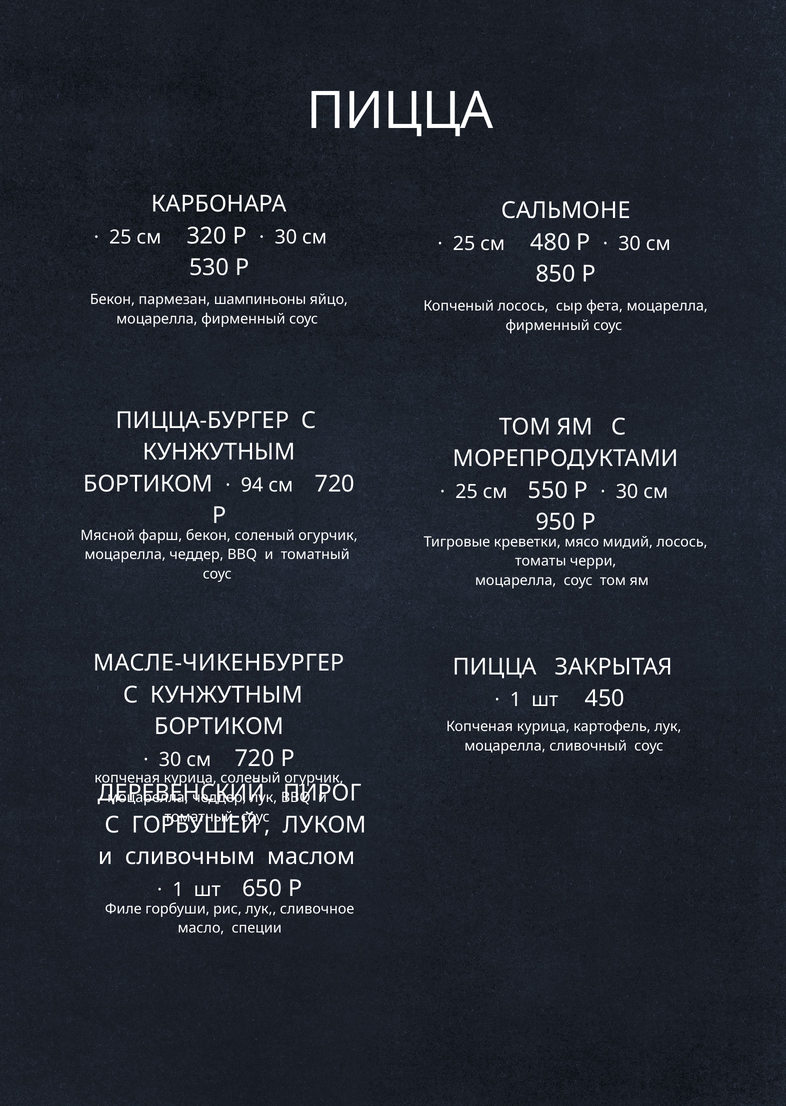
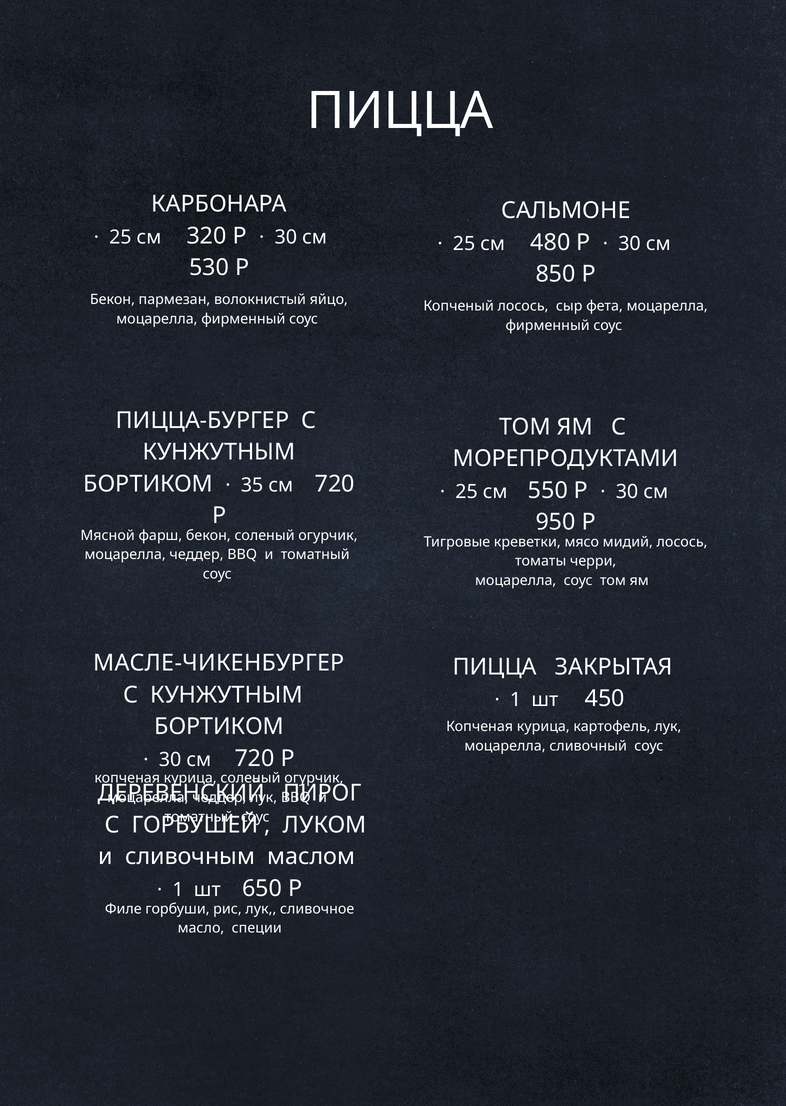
шампиньоны: шампиньоны -> волокнистый
94: 94 -> 35
